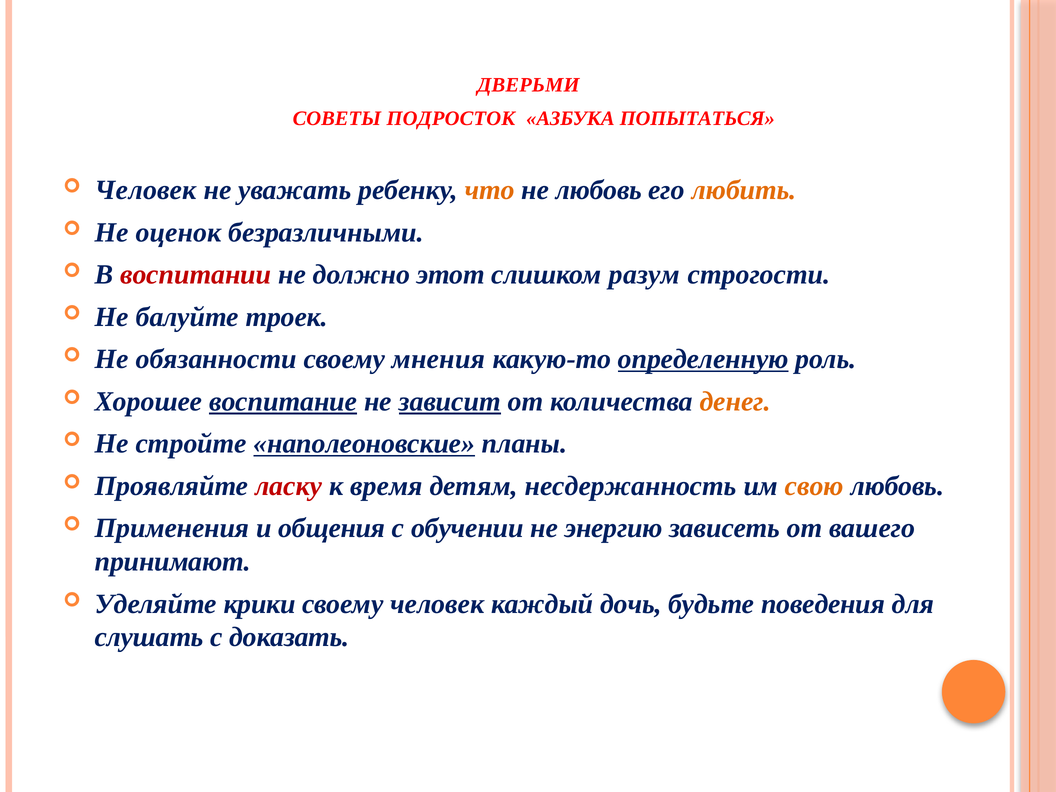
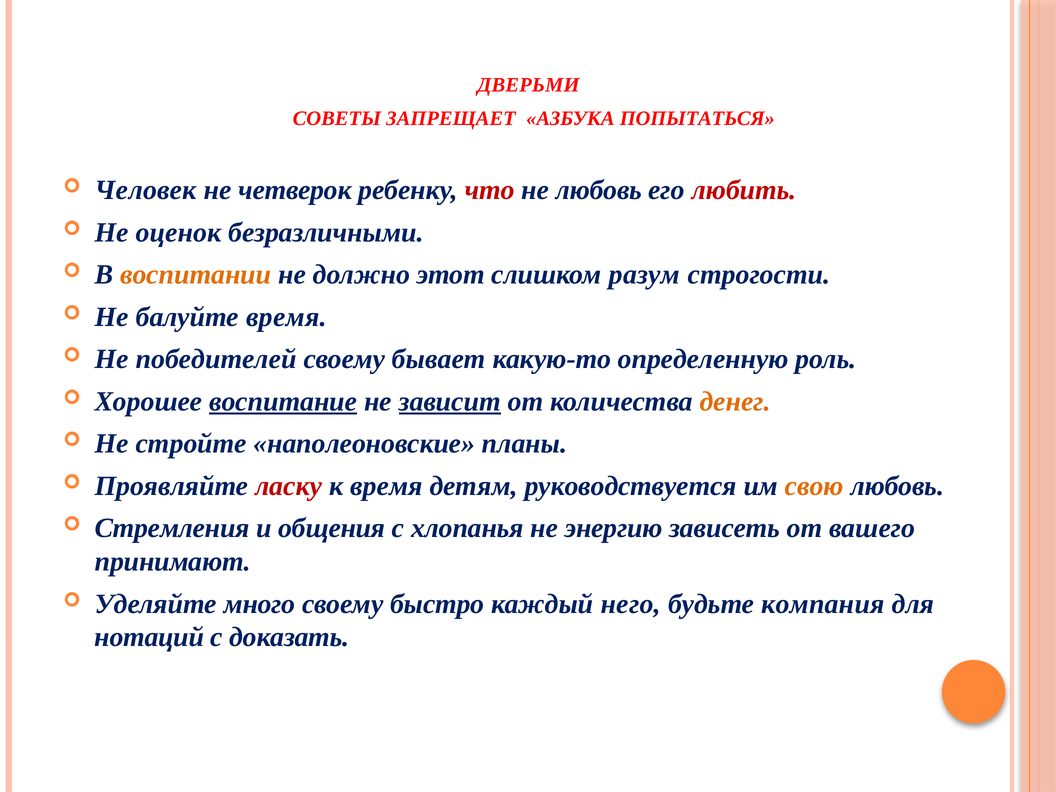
ПОДРОСТОК: ПОДРОСТОК -> ЗАПРЕЩАЕТ
уважать: уважать -> четверок
что colour: orange -> red
любить colour: orange -> red
воспитании colour: red -> orange
балуйте троек: троек -> время
обязанности: обязанности -> победителей
мнения: мнения -> бывает
определенную underline: present -> none
наполеоновские underline: present -> none
несдержанность: несдержанность -> руководствуется
Применения: Применения -> Стремления
обучении: обучении -> хлопанья
крики: крики -> много
своему человек: человек -> быстро
дочь: дочь -> него
поведения: поведения -> компания
слушать: слушать -> нотаций
